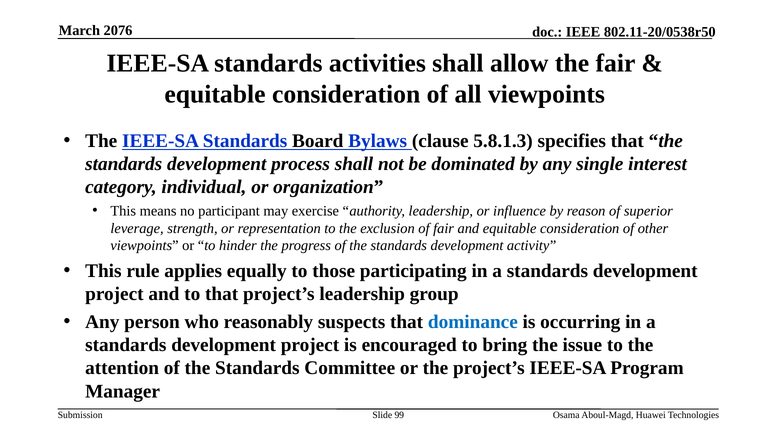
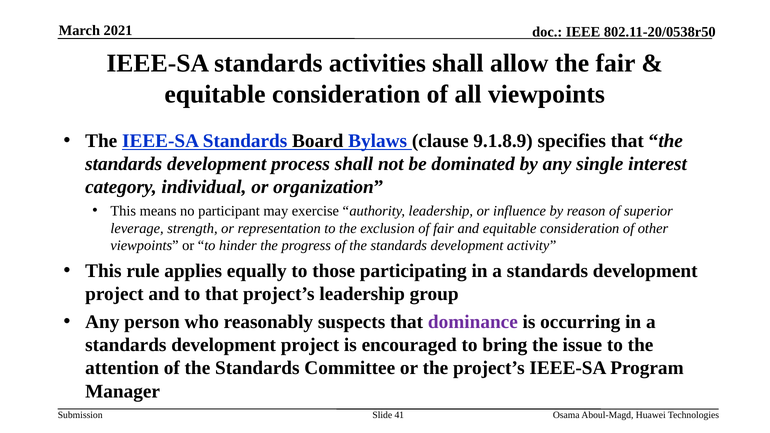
2076: 2076 -> 2021
5.8.1.3: 5.8.1.3 -> 9.1.8.9
dominance colour: blue -> purple
99: 99 -> 41
